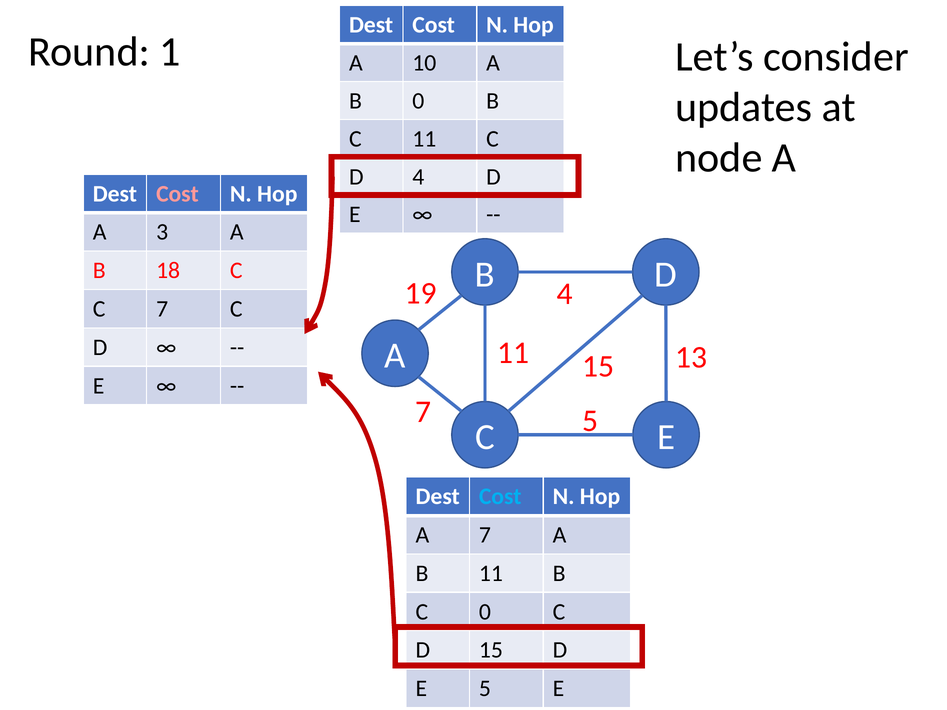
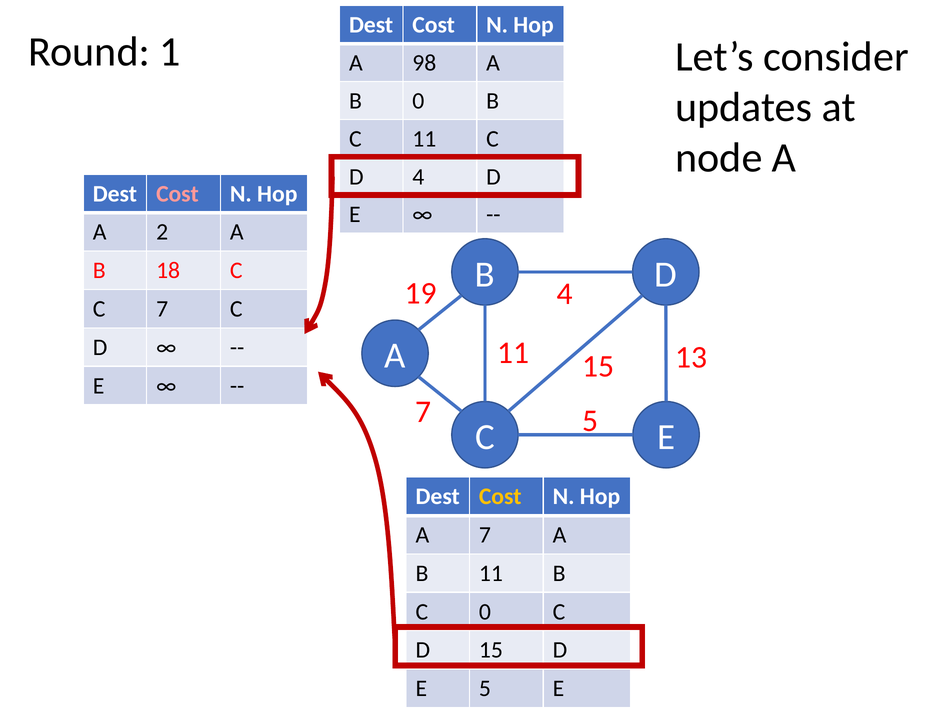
10: 10 -> 98
3: 3 -> 2
Cost at (500, 497) colour: light blue -> yellow
